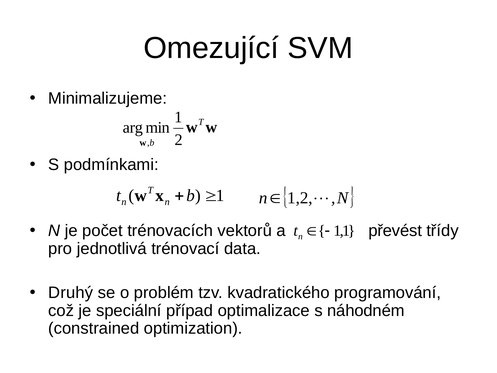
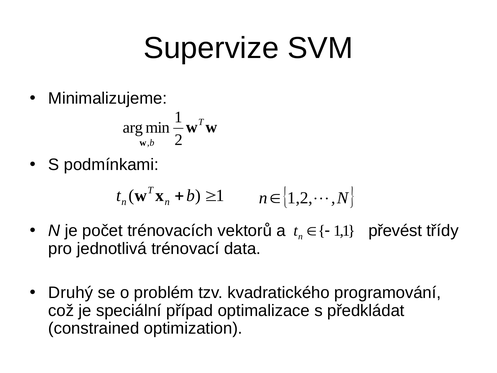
Omezující: Omezující -> Supervize
náhodném: náhodném -> předkládat
